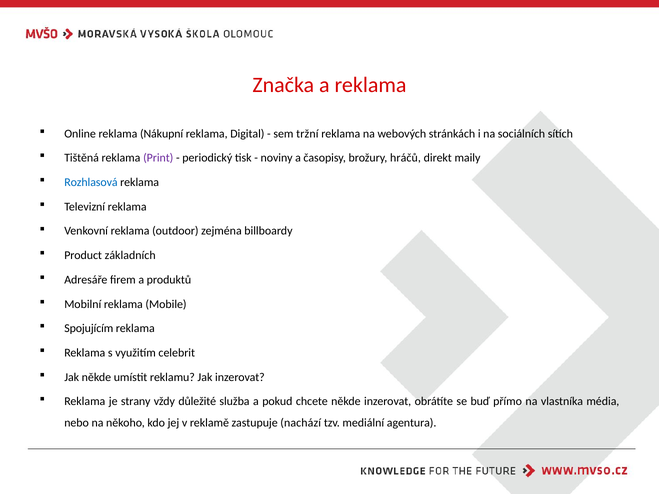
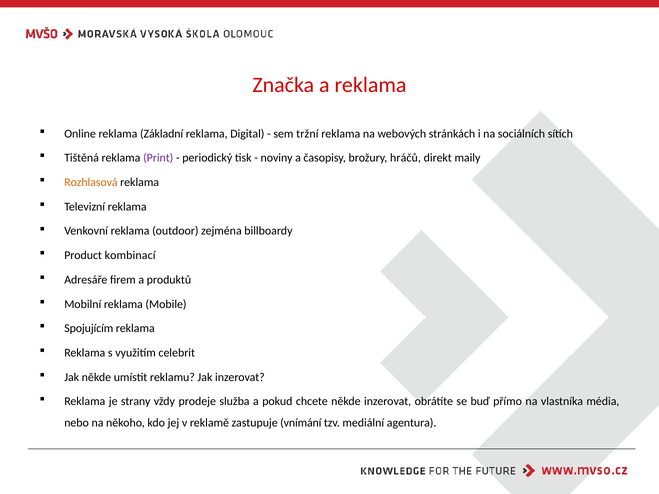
Nákupní: Nákupní -> Základní
Rozhlasová colour: blue -> orange
základních: základních -> kombinací
důležité: důležité -> prodeje
nachází: nachází -> vnímání
